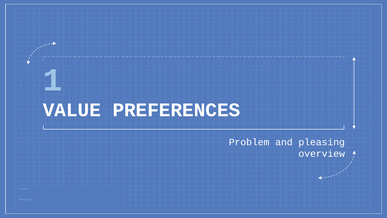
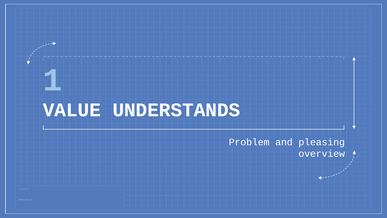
PREFERENCES: PREFERENCES -> UNDERSTANDS
